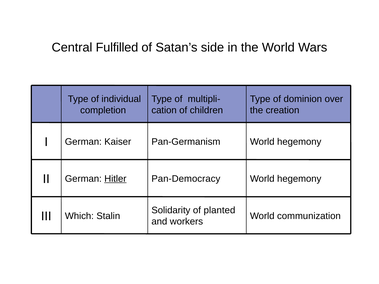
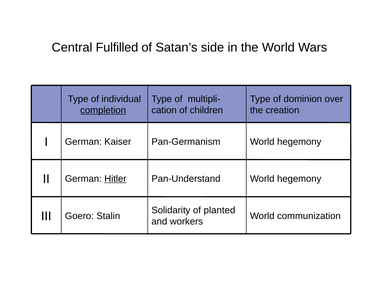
completion underline: none -> present
Pan-Democracy: Pan-Democracy -> Pan-Understand
Which: Which -> Goero
